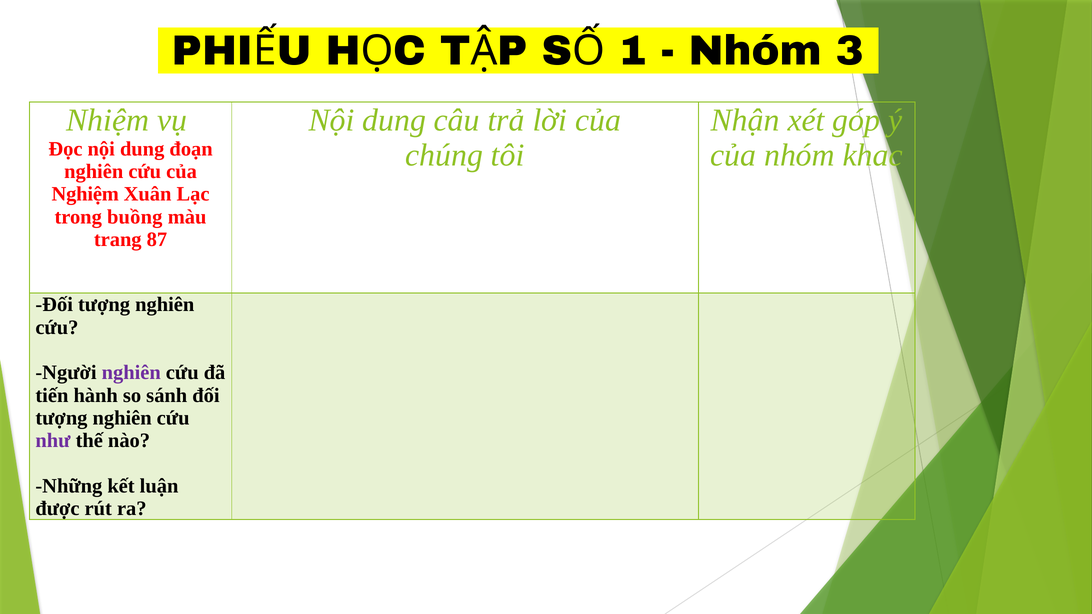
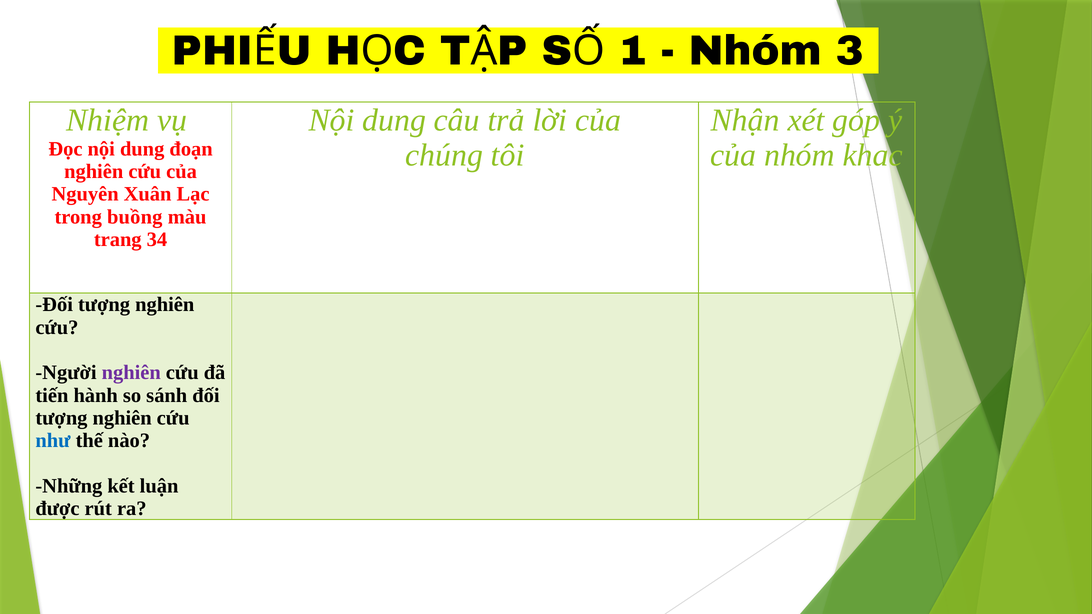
Nghiệm: Nghiệm -> Nguyên
87: 87 -> 34
như colour: purple -> blue
